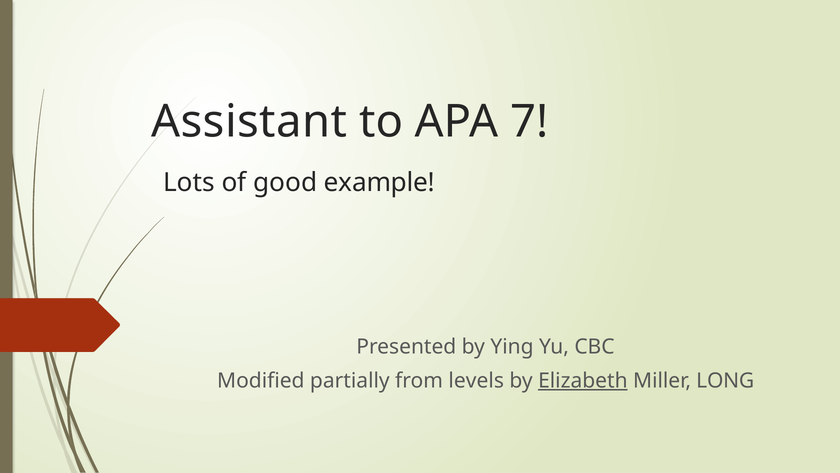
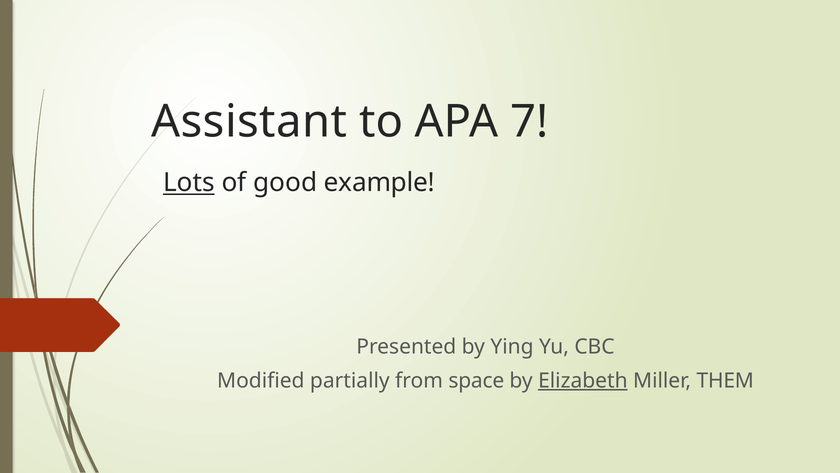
Lots underline: none -> present
levels: levels -> space
LONG: LONG -> THEM
